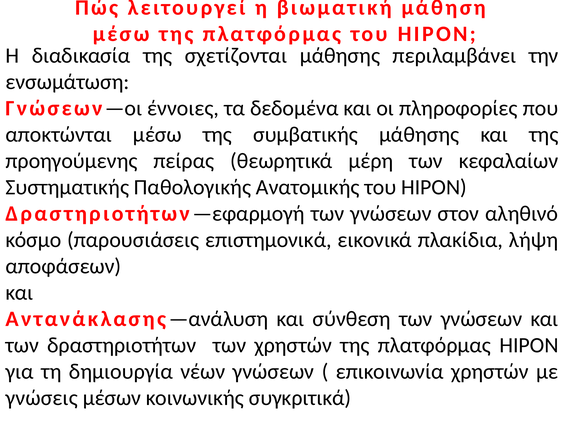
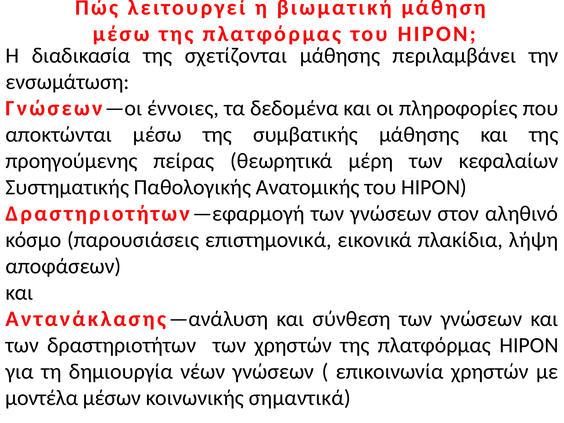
γνώσεις: γνώσεις -> μοντέλα
συγκριτικά: συγκριτικά -> σημαντικά
